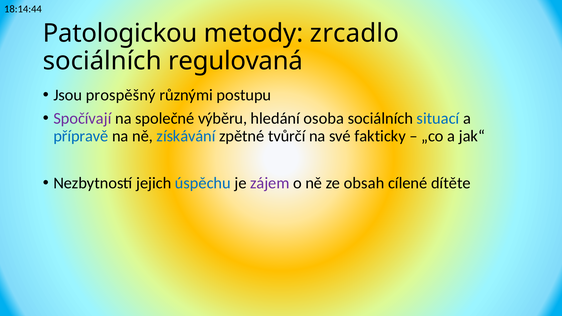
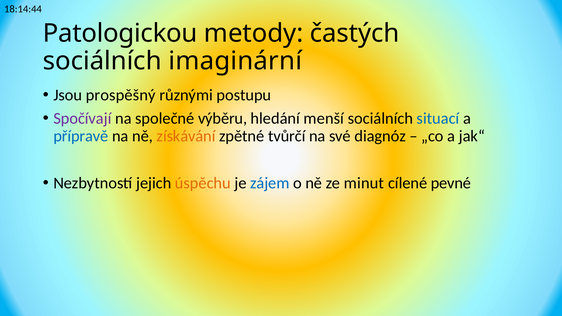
zrcadlo: zrcadlo -> častých
regulovaná: regulovaná -> imaginární
osoba: osoba -> menší
získávání colour: blue -> orange
fakticky: fakticky -> diagnóz
úspěchu colour: blue -> orange
zájem colour: purple -> blue
obsah: obsah -> minut
dítěte: dítěte -> pevné
